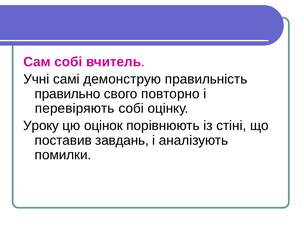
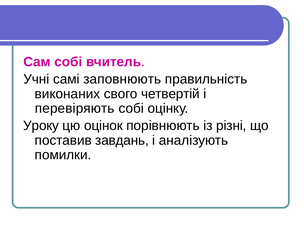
демонструю: демонструю -> заповнюють
правильно: правильно -> виконаних
повторно: повторно -> четвертій
стіні: стіні -> різні
